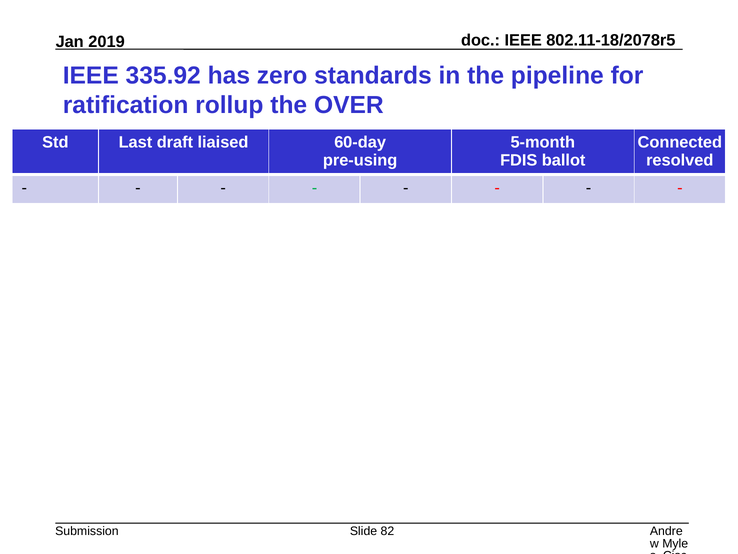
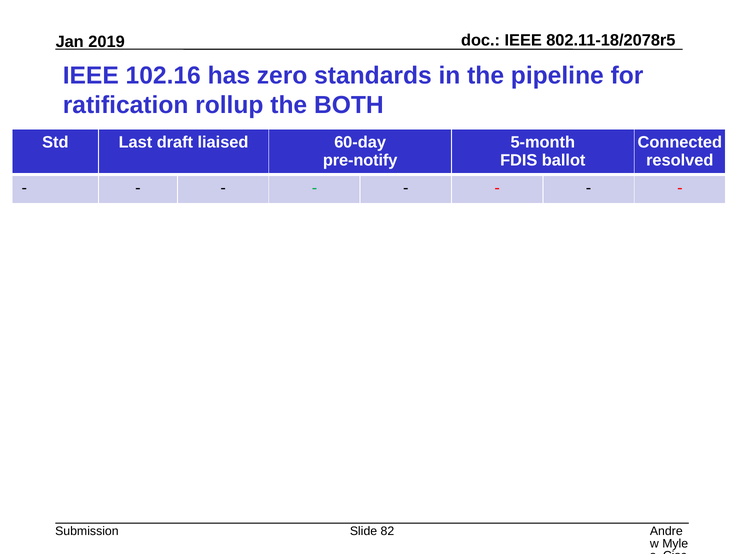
335.92: 335.92 -> 102.16
OVER: OVER -> BOTH
pre-using: pre-using -> pre-notify
